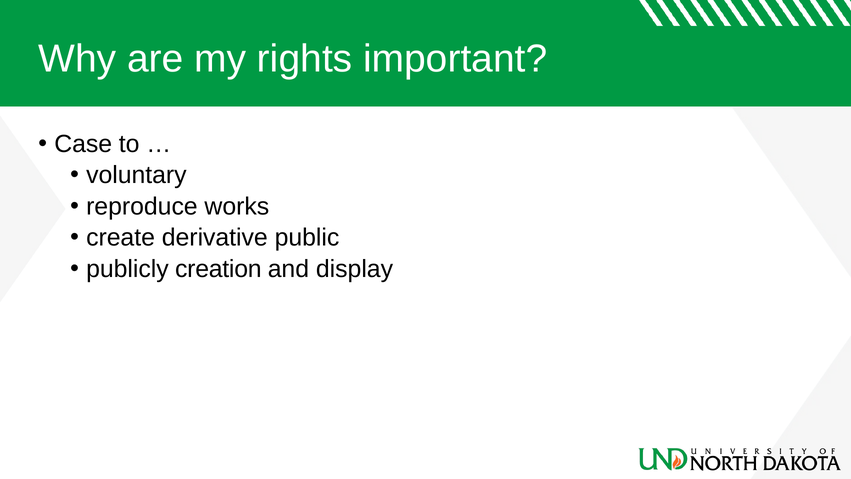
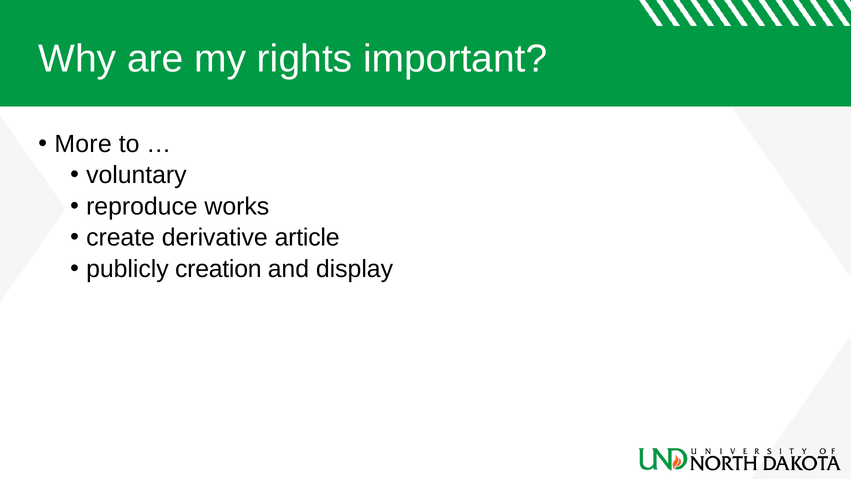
Case: Case -> More
public: public -> article
